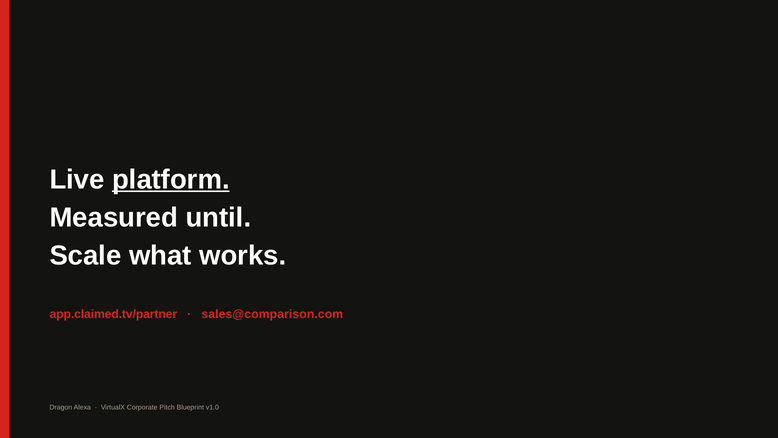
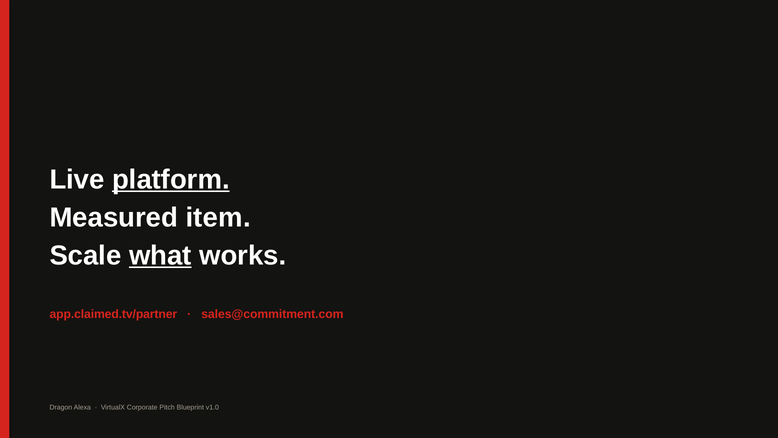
until: until -> item
what underline: none -> present
sales@comparison.com: sales@comparison.com -> sales@commitment.com
